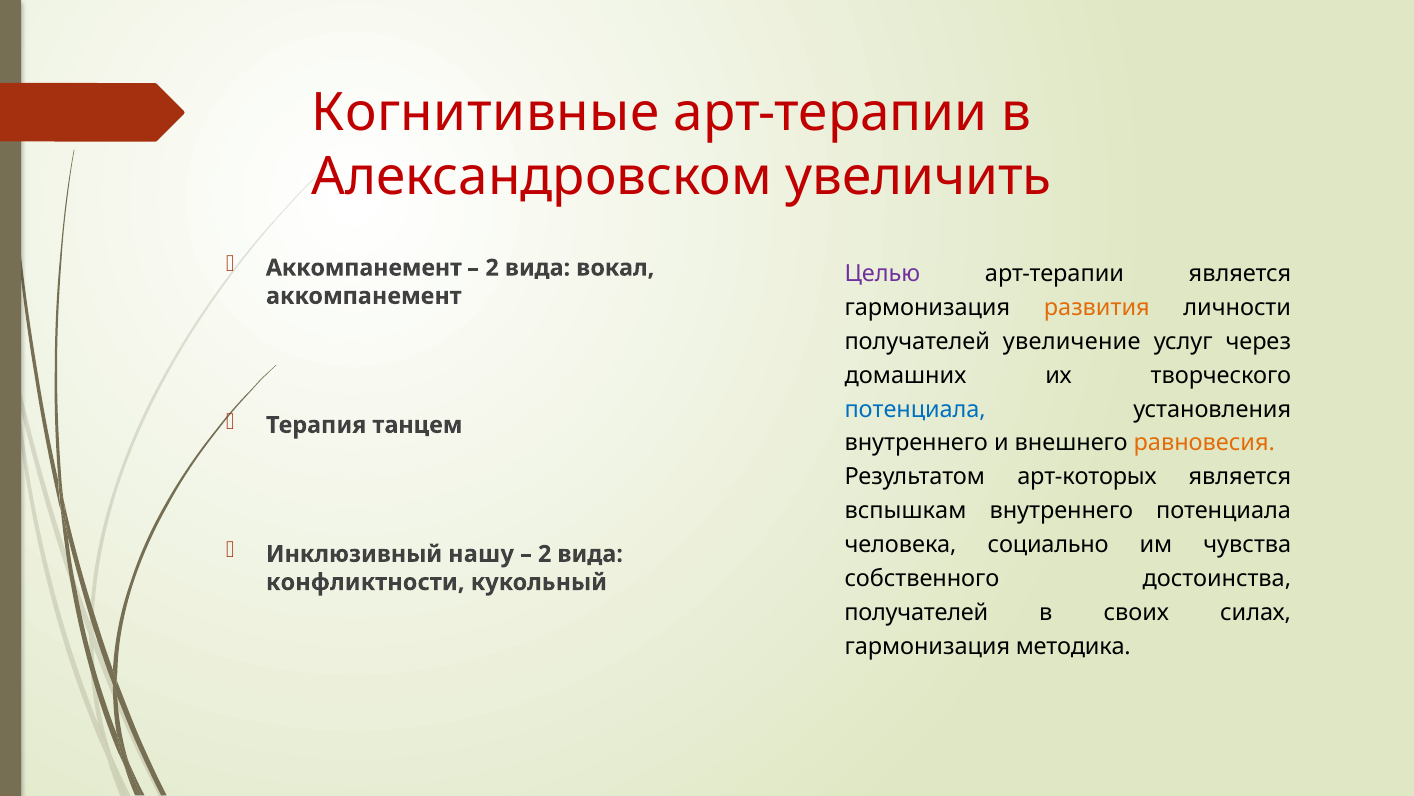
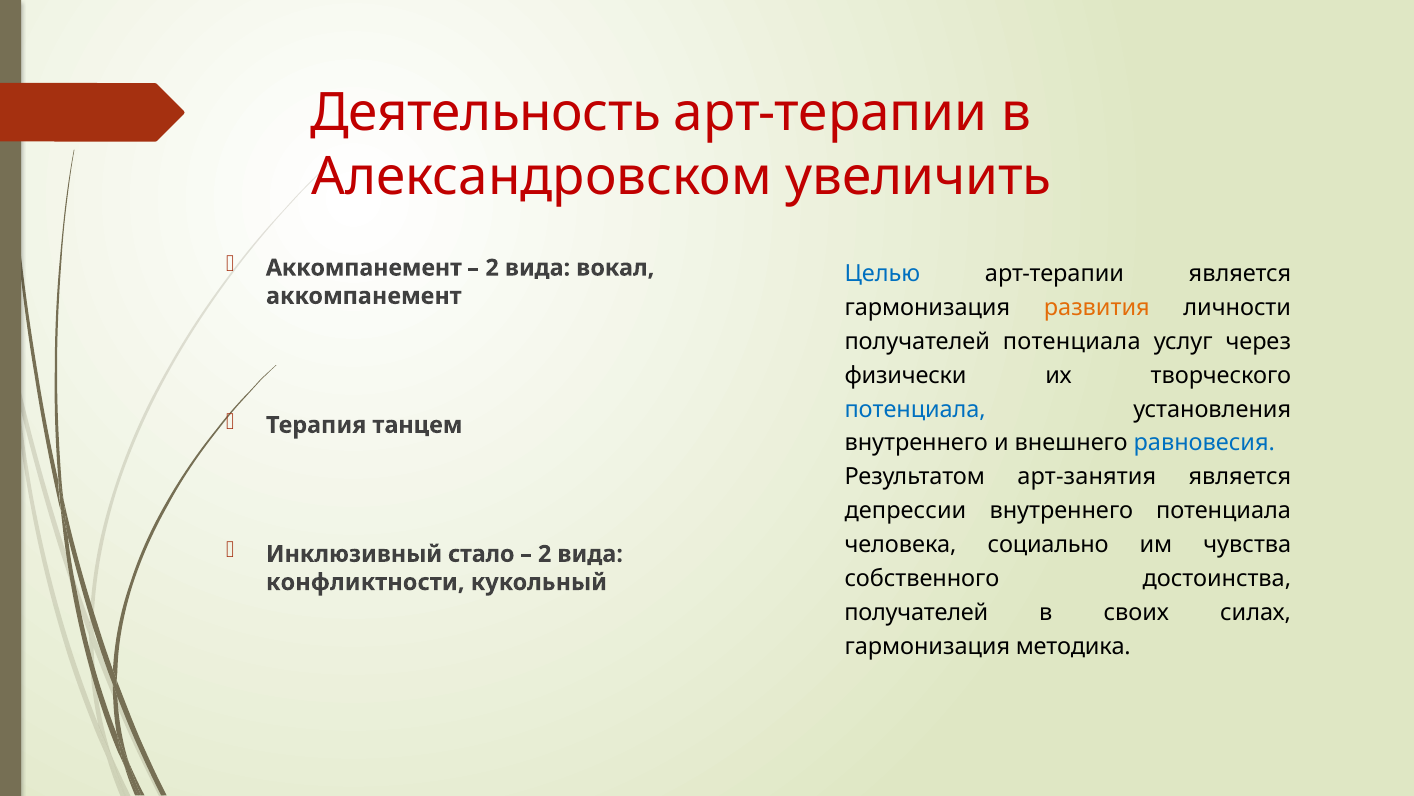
Когнитивные: Когнитивные -> Деятельность
Целью colour: purple -> blue
получателей увеличение: увеличение -> потенциала
домашних: домашних -> физически
равновесия colour: orange -> blue
арт-которых: арт-которых -> арт-занятия
вспышкам: вспышкам -> депрессии
нашу: нашу -> стало
